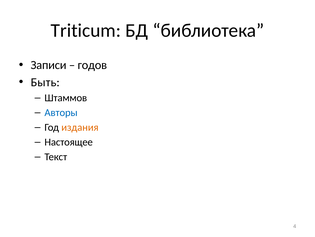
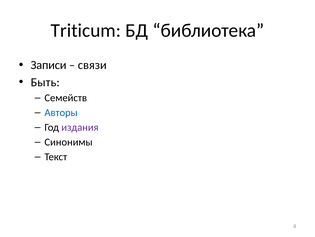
годов: годов -> связи
Штаммов: Штаммов -> Семейств
издания colour: orange -> purple
Настоящее: Настоящее -> Синонимы
